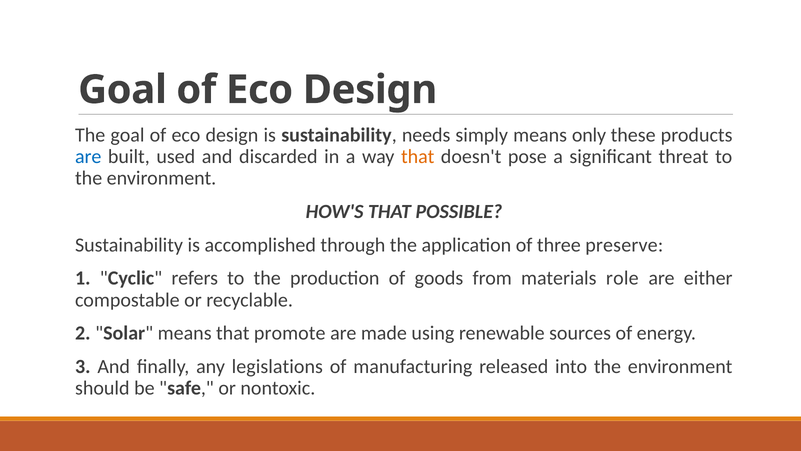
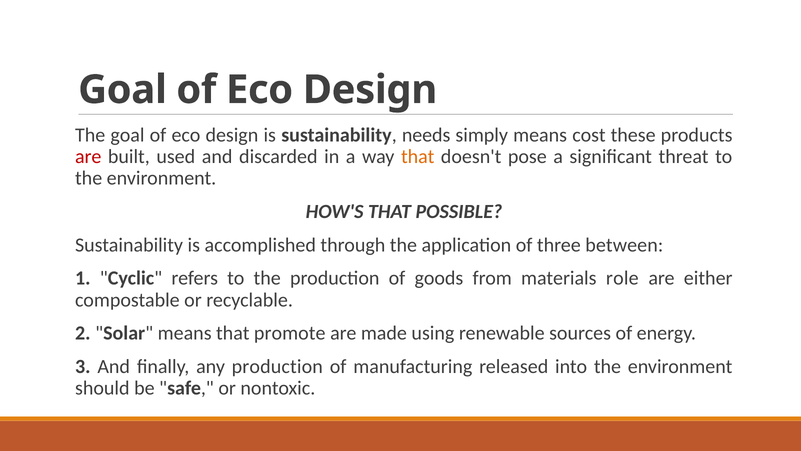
only: only -> cost
are at (88, 157) colour: blue -> red
preserve: preserve -> between
any legislations: legislations -> production
